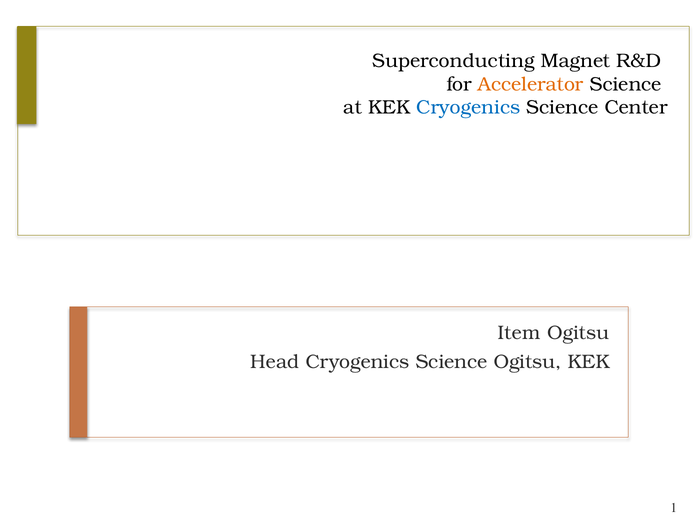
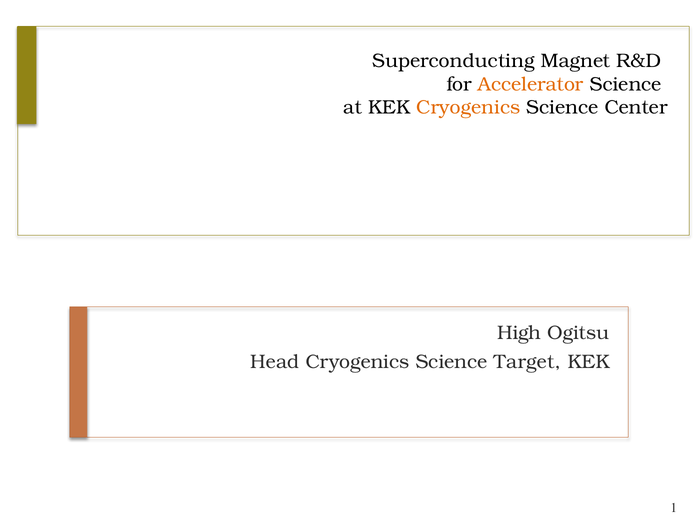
Cryogenics at (468, 108) colour: blue -> orange
Item: Item -> High
Science Ogitsu: Ogitsu -> Target
